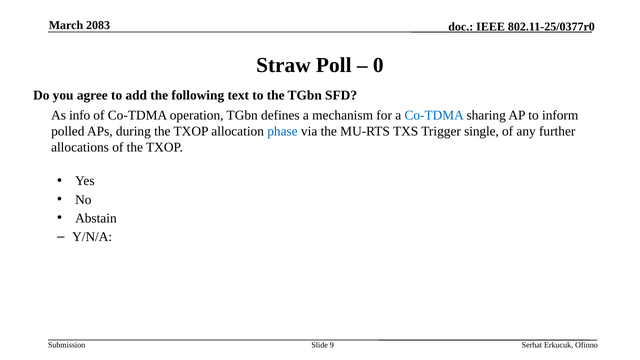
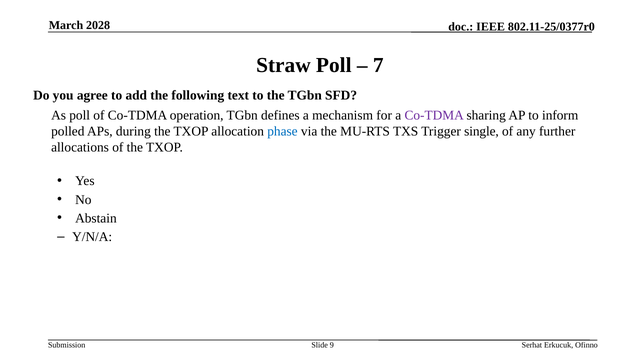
2083: 2083 -> 2028
0: 0 -> 7
As info: info -> poll
Co-TDMA at (434, 115) colour: blue -> purple
